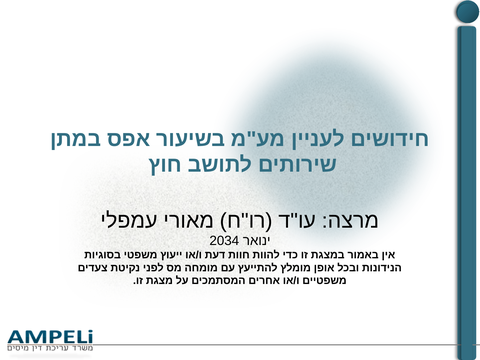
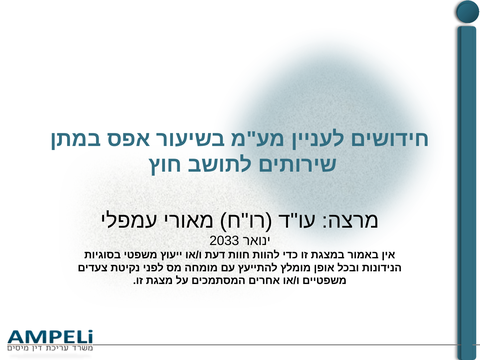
2034: 2034 -> 2033
